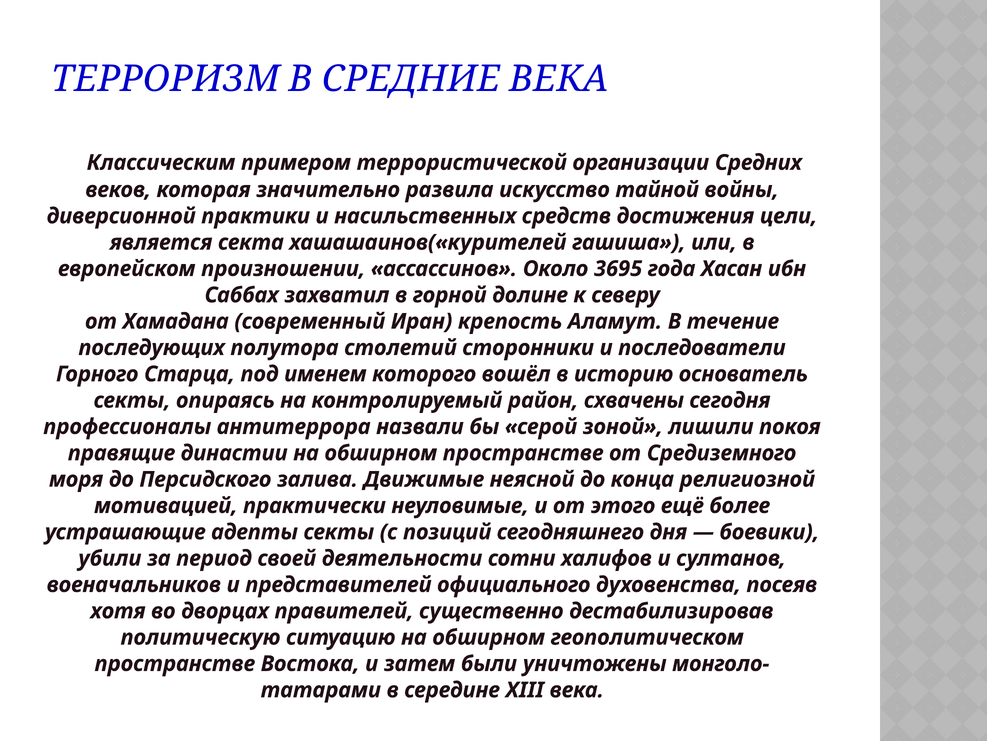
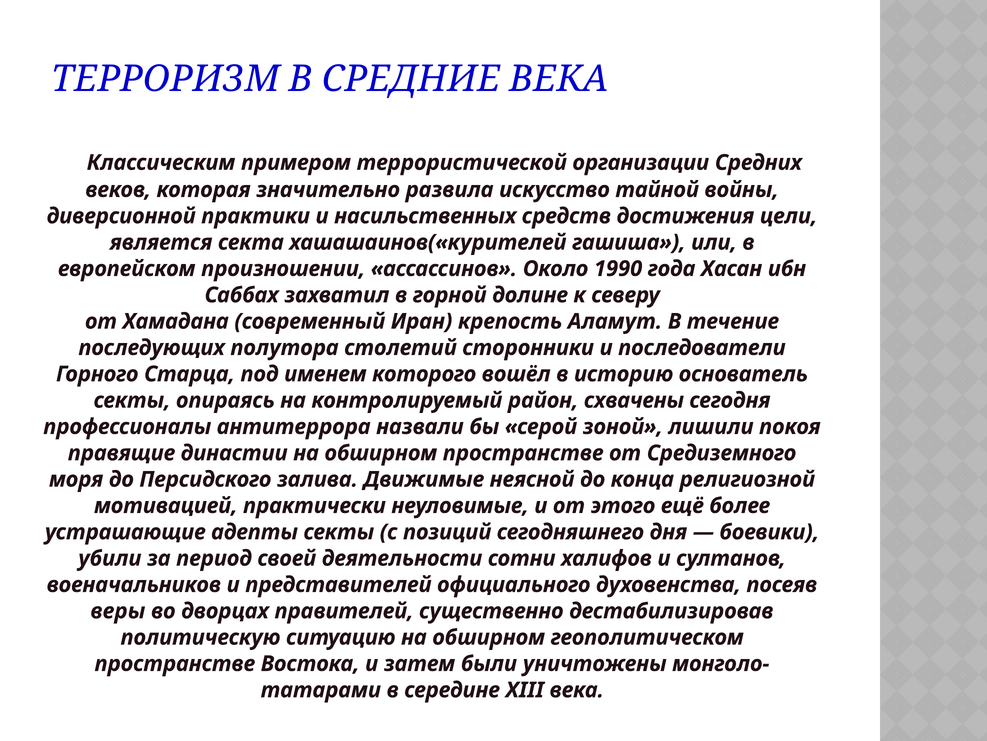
3695: 3695 -> 1990
хотя: хотя -> веры
